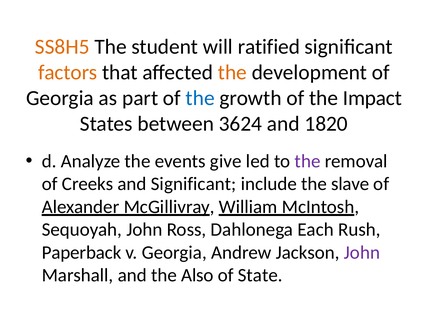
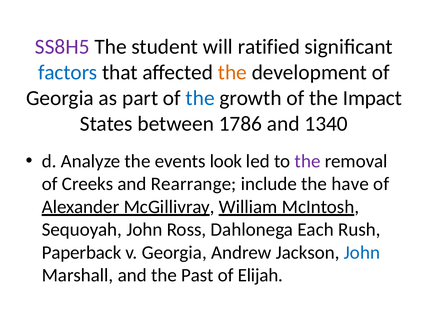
SS8H5 colour: orange -> purple
factors colour: orange -> blue
3624: 3624 -> 1786
1820: 1820 -> 1340
give: give -> look
and Significant: Significant -> Rearrange
slave: slave -> have
John at (362, 253) colour: purple -> blue
Also: Also -> Past
State: State -> Elijah
